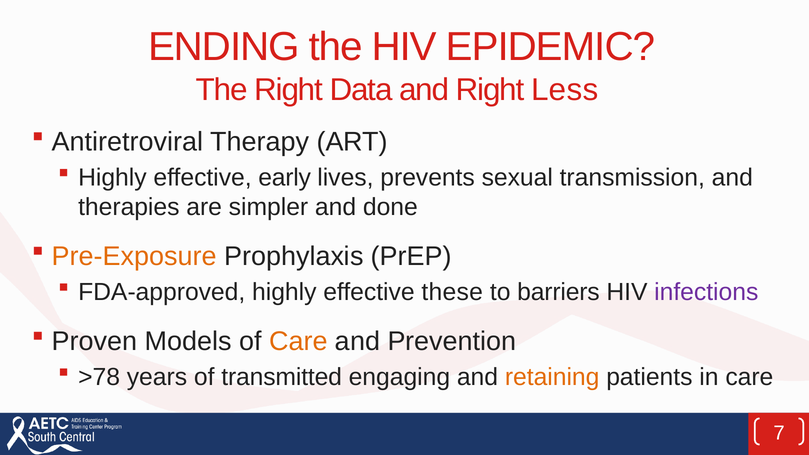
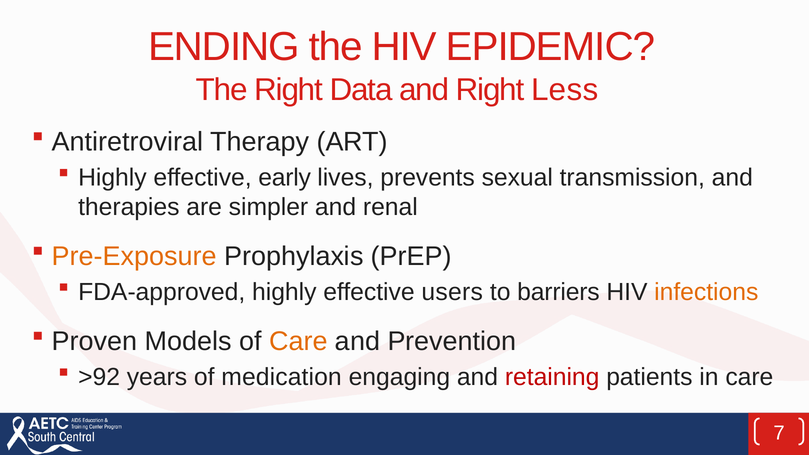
done: done -> renal
these: these -> users
infections colour: purple -> orange
>78: >78 -> >92
transmitted: transmitted -> medication
retaining colour: orange -> red
